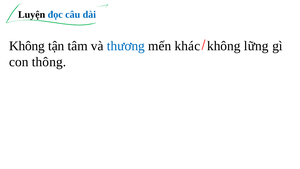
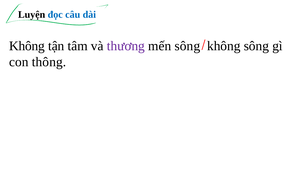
thương colour: blue -> purple
mến khác: khác -> sông
không lững: lững -> sông
